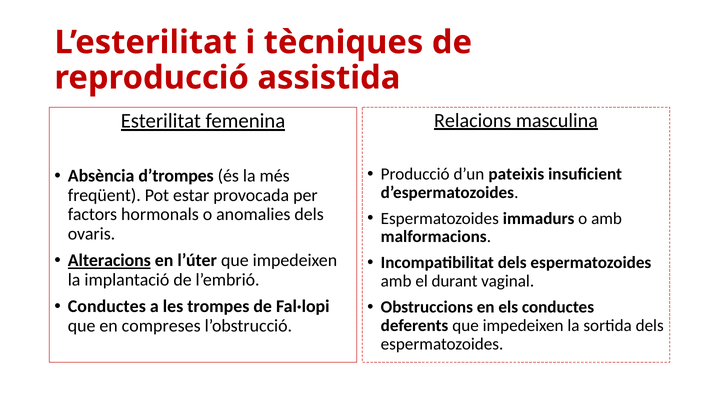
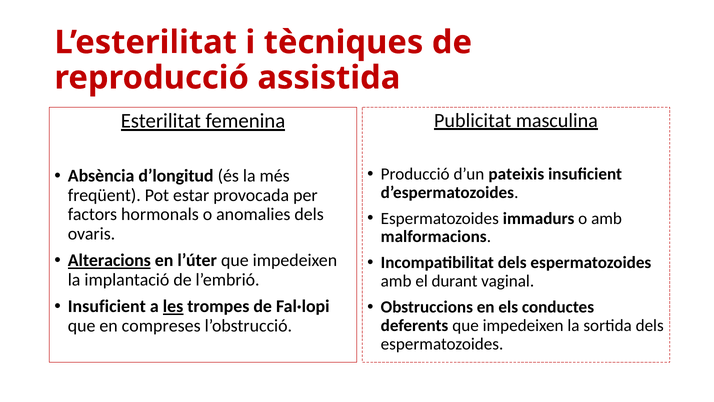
Relacions: Relacions -> Publicitat
d’trompes: d’trompes -> d’longitud
Conductes at (107, 306): Conductes -> Insuficient
les underline: none -> present
